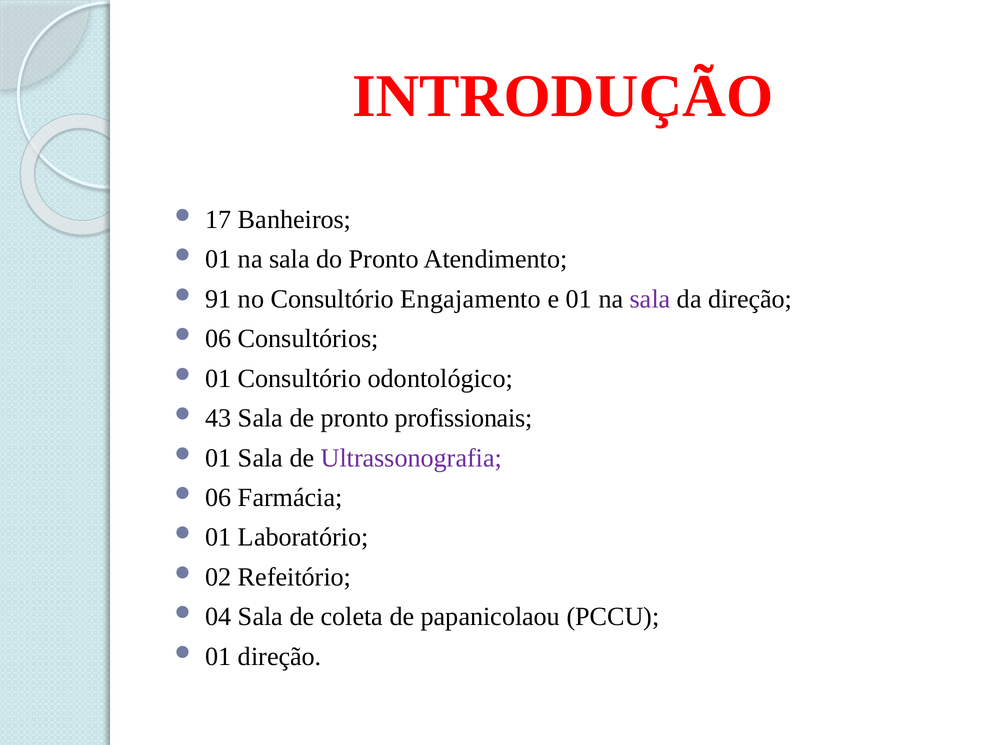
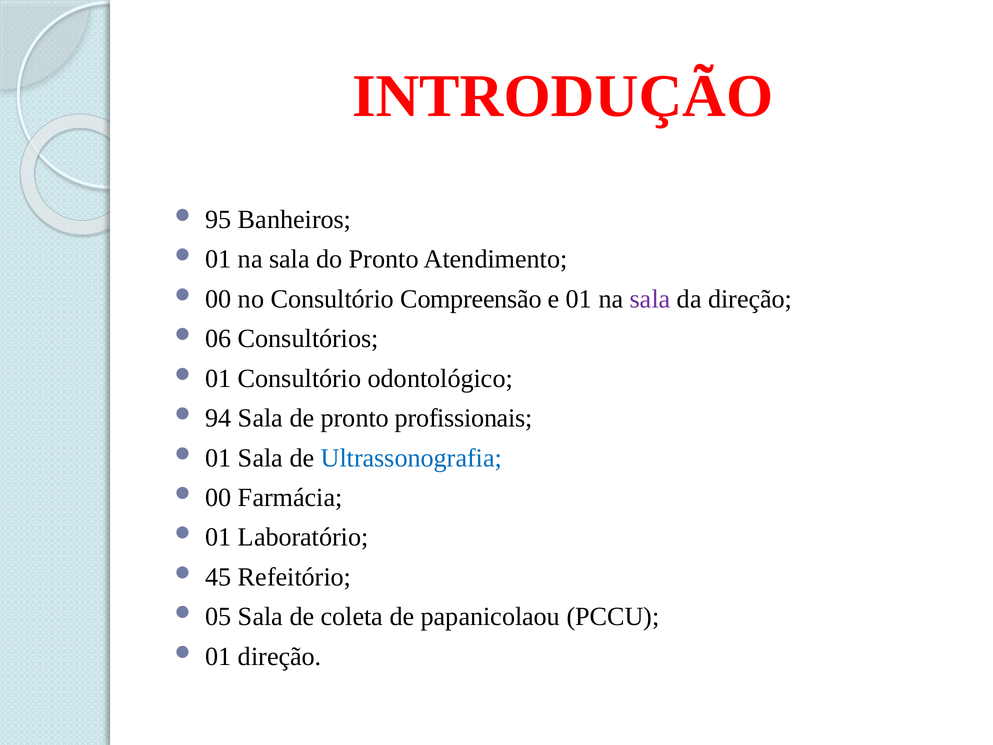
17: 17 -> 95
91 at (218, 299): 91 -> 00
Engajamento: Engajamento -> Compreensão
43: 43 -> 94
Ultrassonografia colour: purple -> blue
06 at (218, 497): 06 -> 00
02: 02 -> 45
04: 04 -> 05
